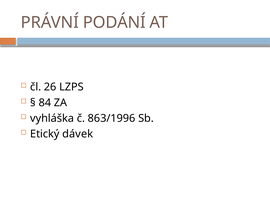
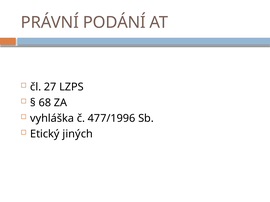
26: 26 -> 27
84: 84 -> 68
863/1996: 863/1996 -> 477/1996
dávek: dávek -> jiných
